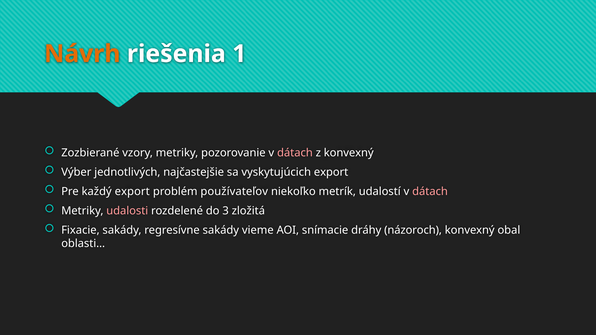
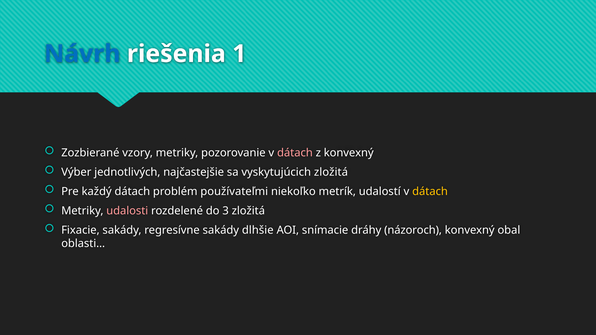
Návrh colour: orange -> blue
vyskytujúcich export: export -> zložitá
každý export: export -> dátach
používateľov: používateľov -> používateľmi
dátach at (430, 192) colour: pink -> yellow
vieme: vieme -> dlhšie
